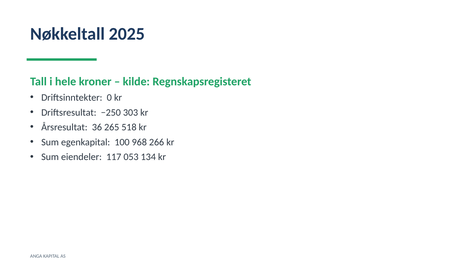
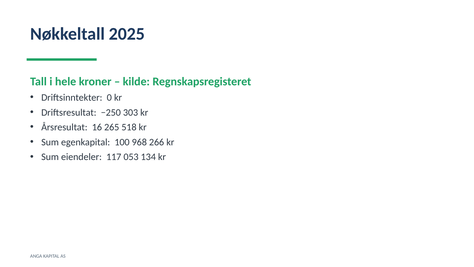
36: 36 -> 16
